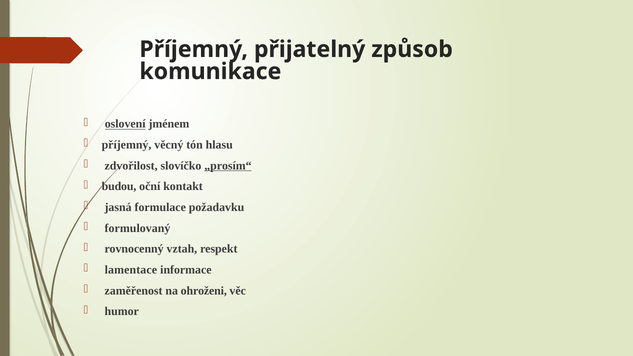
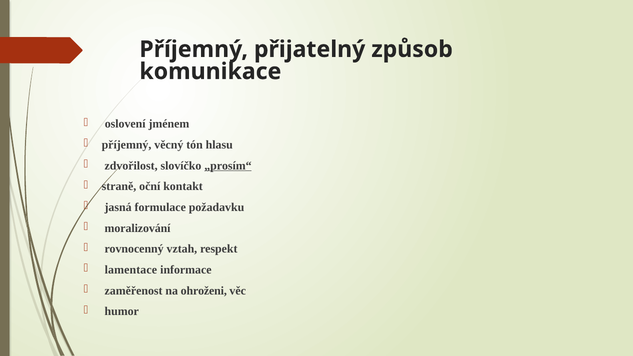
oslovení underline: present -> none
budou: budou -> straně
formulovaný: formulovaný -> moralizování
